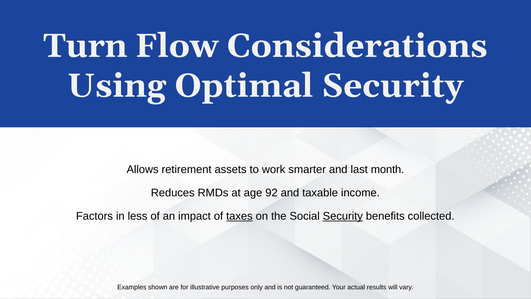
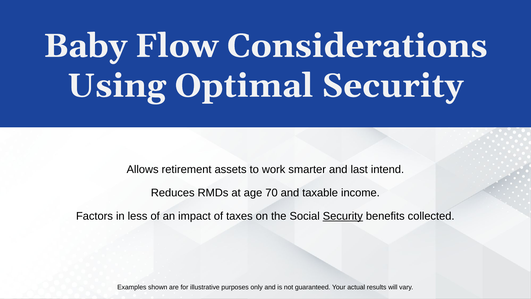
Turn: Turn -> Baby
month: month -> intend
92: 92 -> 70
taxes underline: present -> none
